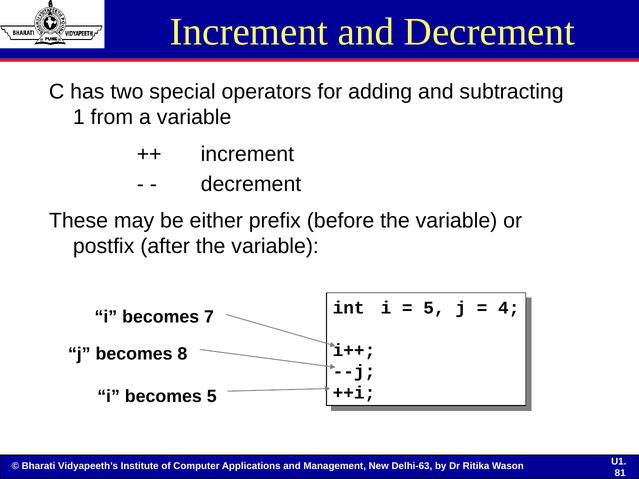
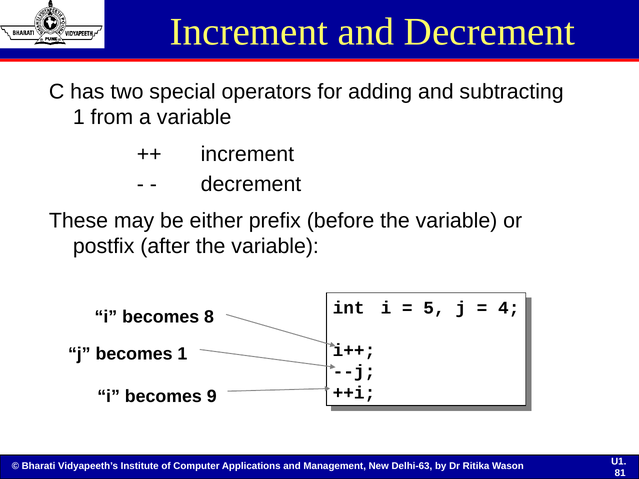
7: 7 -> 8
becomes 8: 8 -> 1
becomes 5: 5 -> 9
